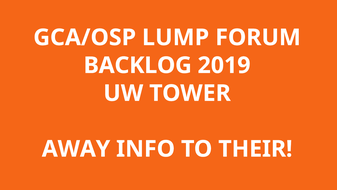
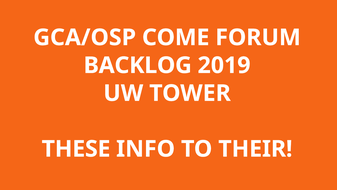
LUMP: LUMP -> COME
AWAY: AWAY -> THESE
